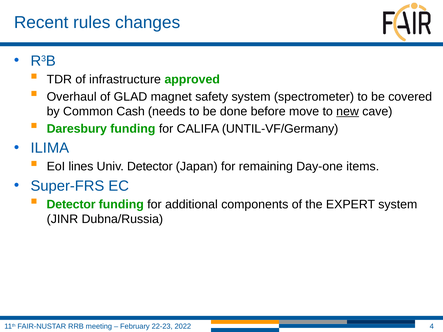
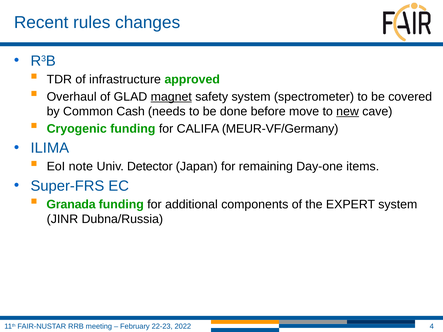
magnet underline: none -> present
Daresbury: Daresbury -> Cryogenic
UNTIL-VF/Germany: UNTIL-VF/Germany -> MEUR-VF/Germany
lines: lines -> note
Detector at (71, 205): Detector -> Granada
